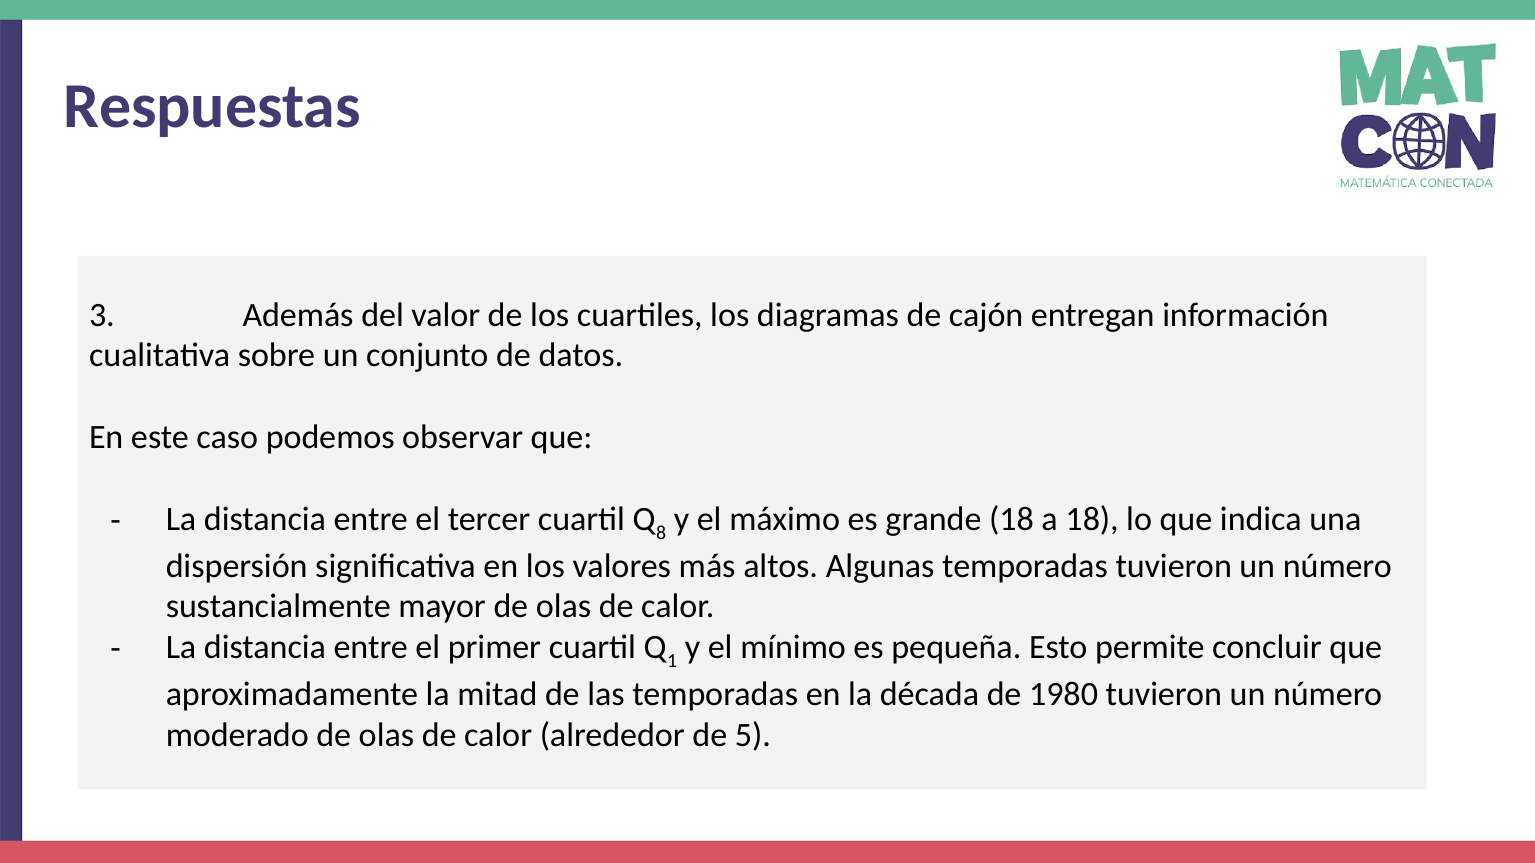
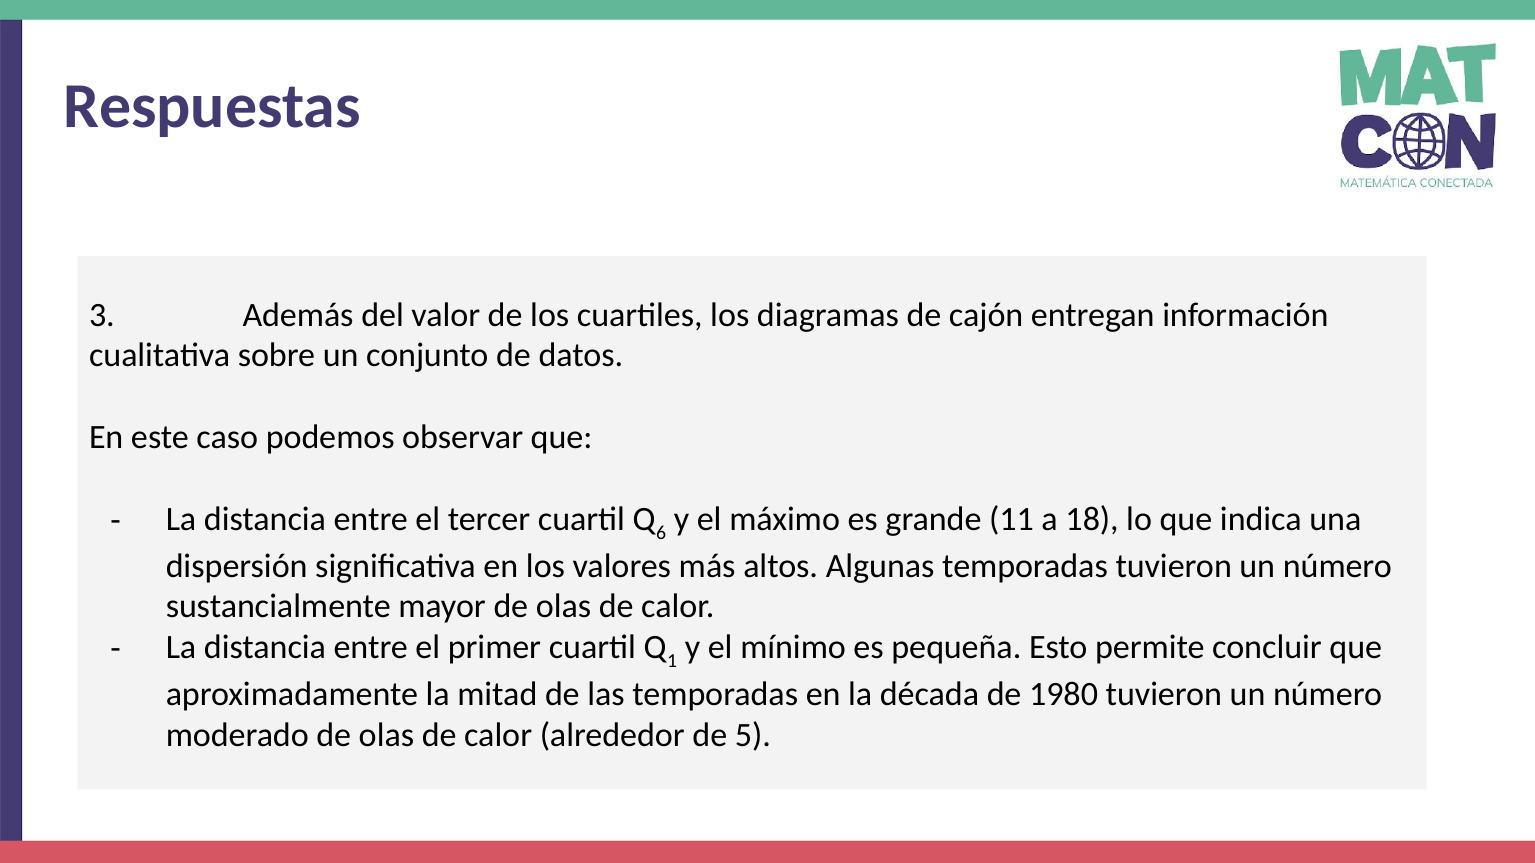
8: 8 -> 6
grande 18: 18 -> 11
